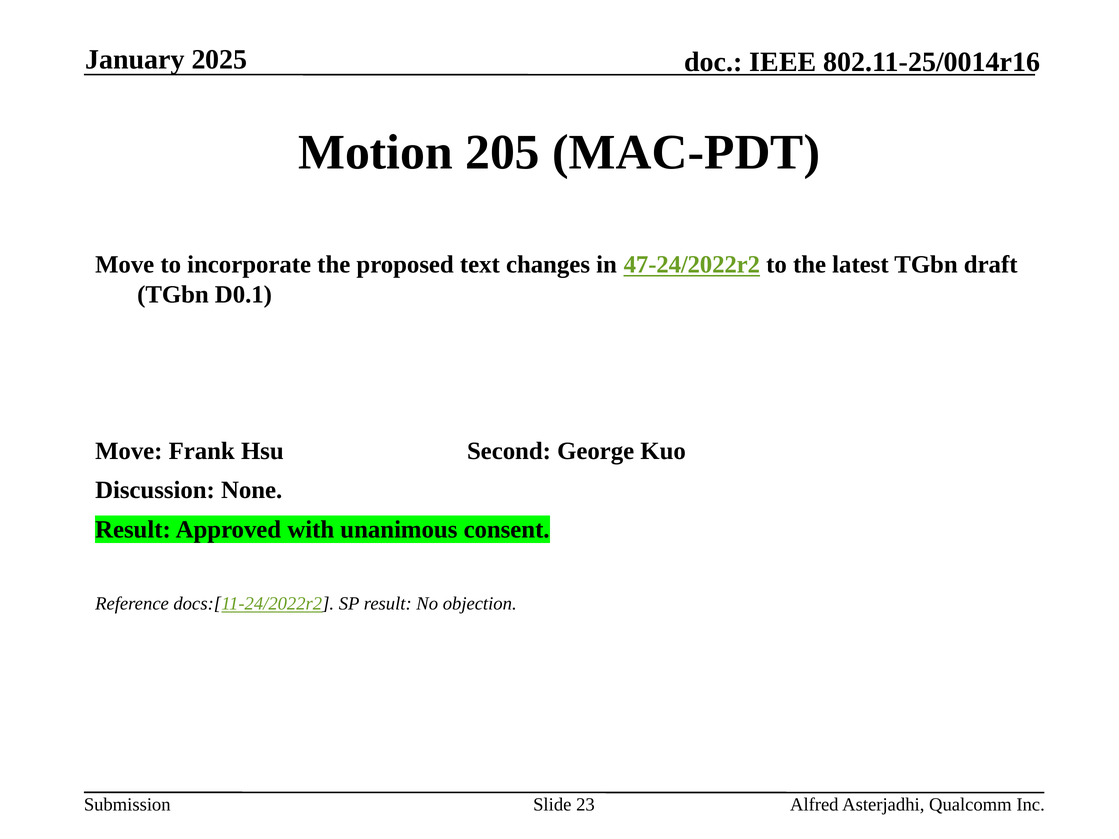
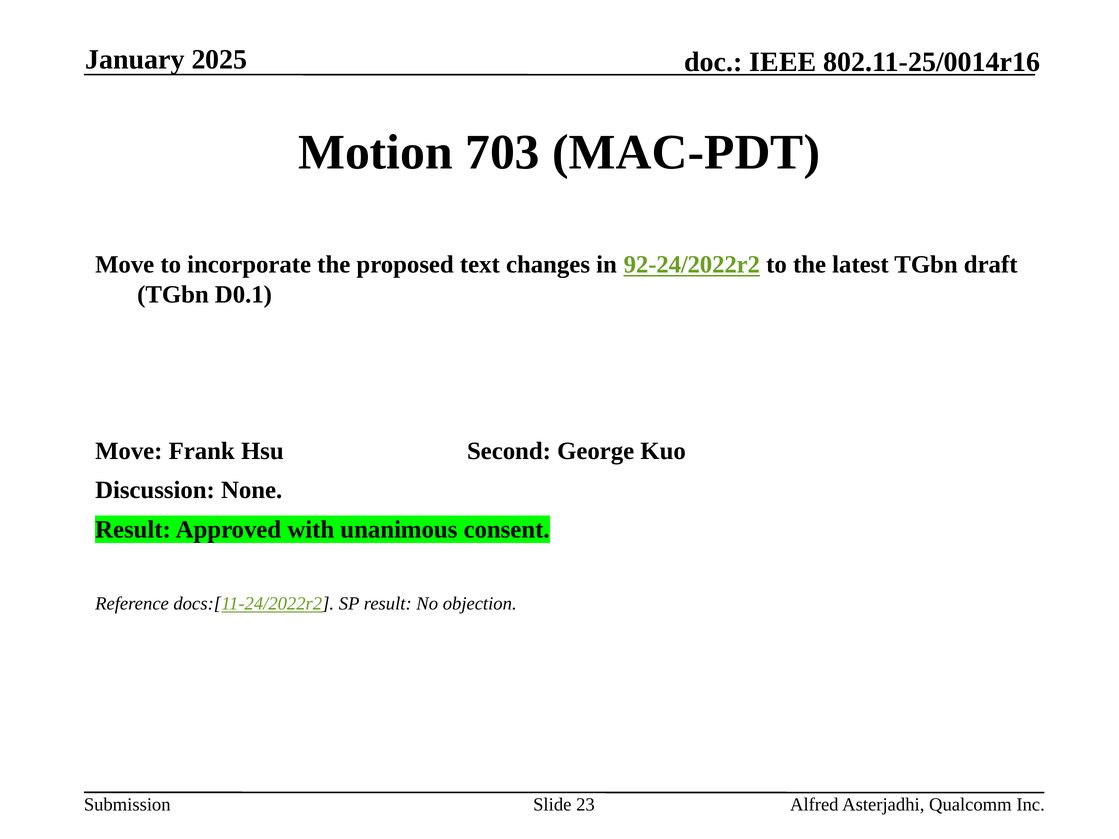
205: 205 -> 703
47-24/2022r2: 47-24/2022r2 -> 92-24/2022r2
